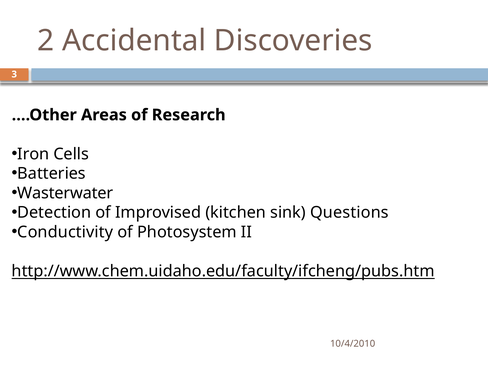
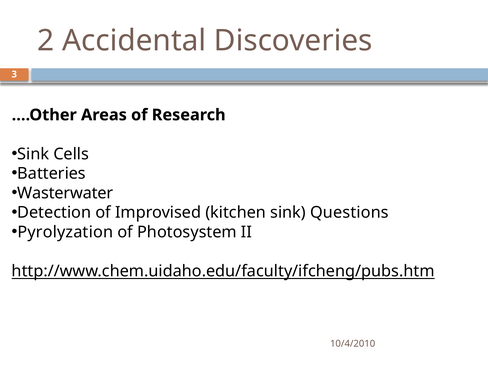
Iron at (33, 154): Iron -> Sink
Conductivity: Conductivity -> Pyrolyzation
